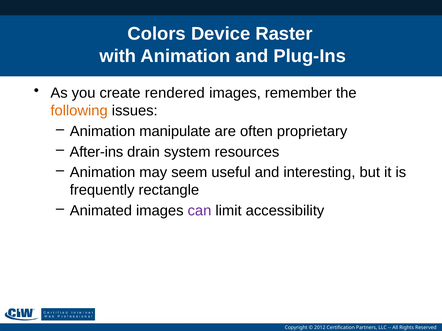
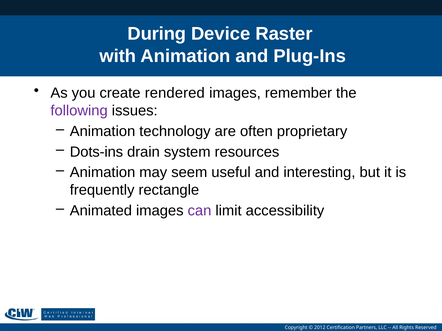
Colors: Colors -> During
following colour: orange -> purple
manipulate: manipulate -> technology
After-ins: After-ins -> Dots-ins
